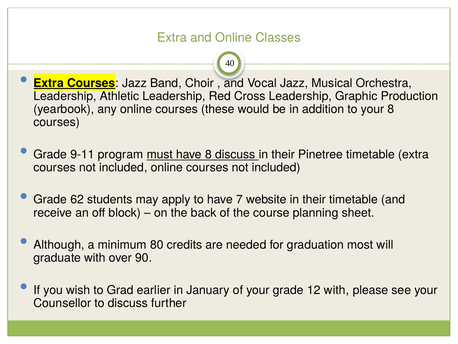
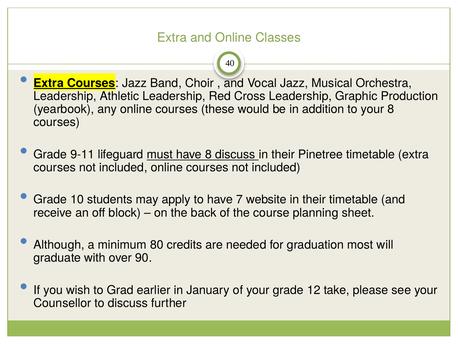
program: program -> lifeguard
62: 62 -> 10
12 with: with -> take
